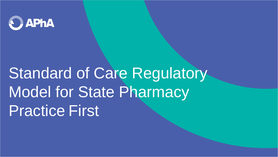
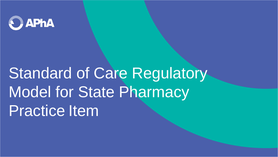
First: First -> Item
